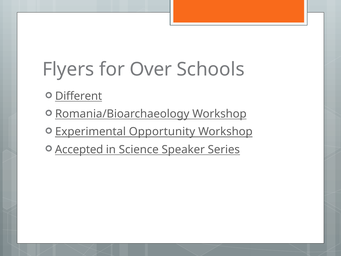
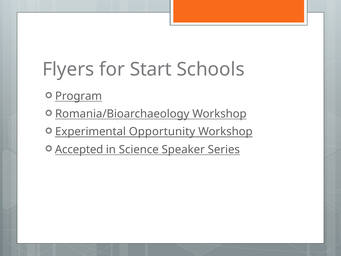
Over: Over -> Start
Different: Different -> Program
